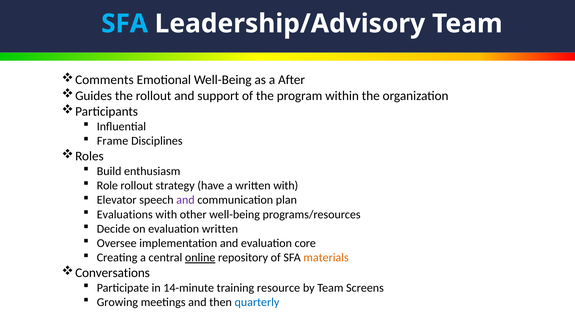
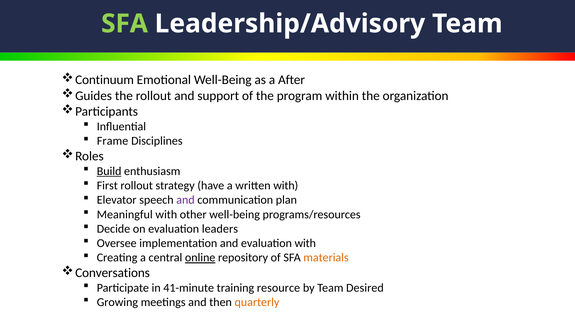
SFA at (125, 24) colour: light blue -> light green
Comments: Comments -> Continuum
Build underline: none -> present
Role: Role -> First
Evaluations: Evaluations -> Meaningful
evaluation written: written -> leaders
evaluation core: core -> with
14-minute: 14-minute -> 41-minute
Screens: Screens -> Desired
quarterly colour: blue -> orange
